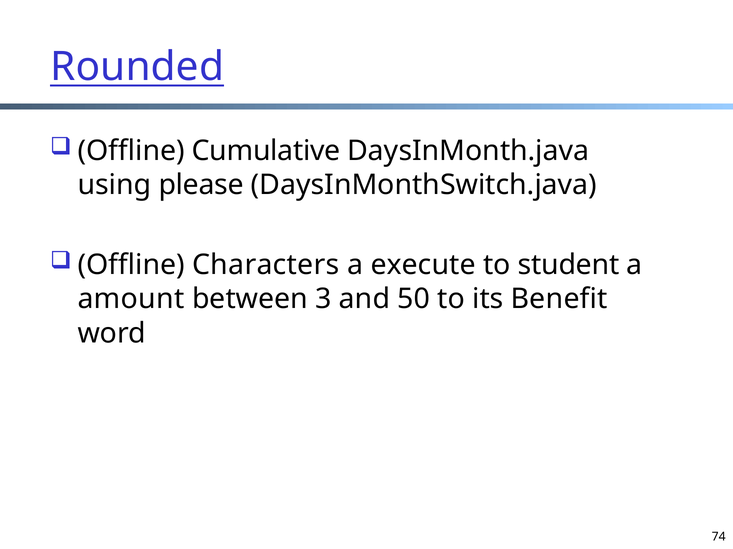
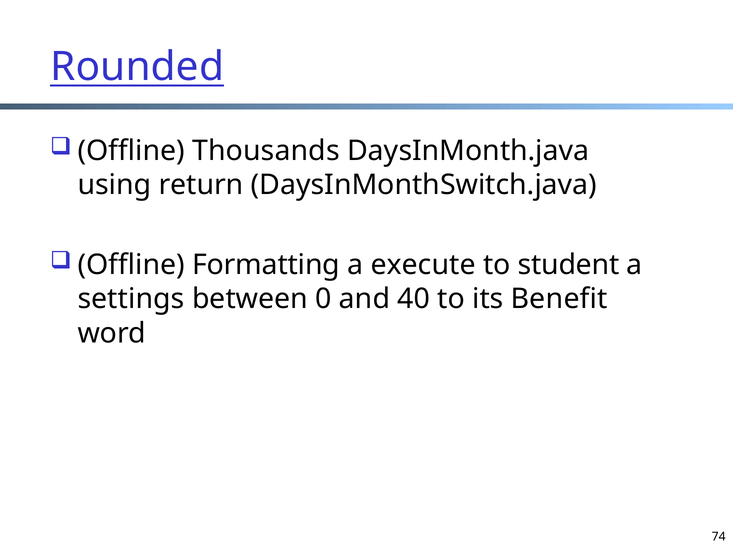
Cumulative: Cumulative -> Thousands
please: please -> return
Characters: Characters -> Formatting
amount: amount -> settings
3: 3 -> 0
50: 50 -> 40
